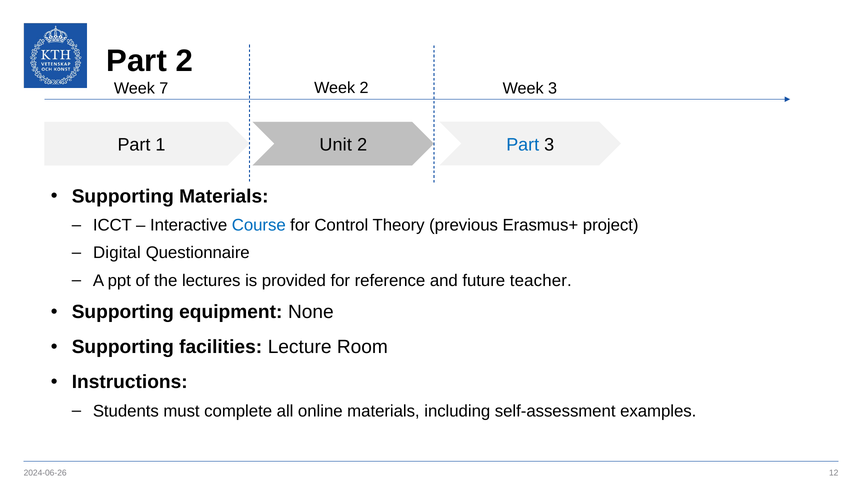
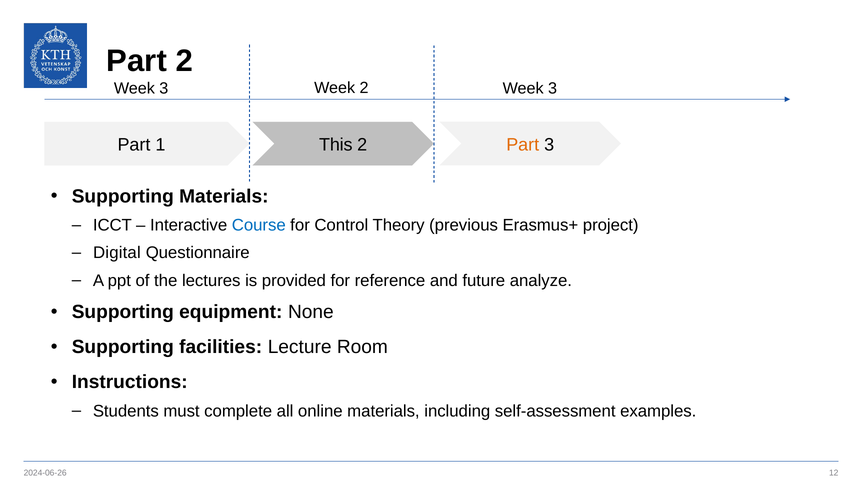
7 at (164, 88): 7 -> 3
Part at (523, 145) colour: blue -> orange
Unit: Unit -> This
teacher: teacher -> analyze
